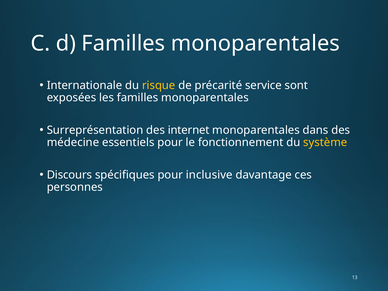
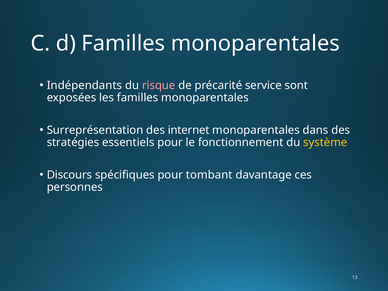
Internationale: Internationale -> Indépendants
risque colour: yellow -> pink
médecine: médecine -> stratégies
inclusive: inclusive -> tombant
